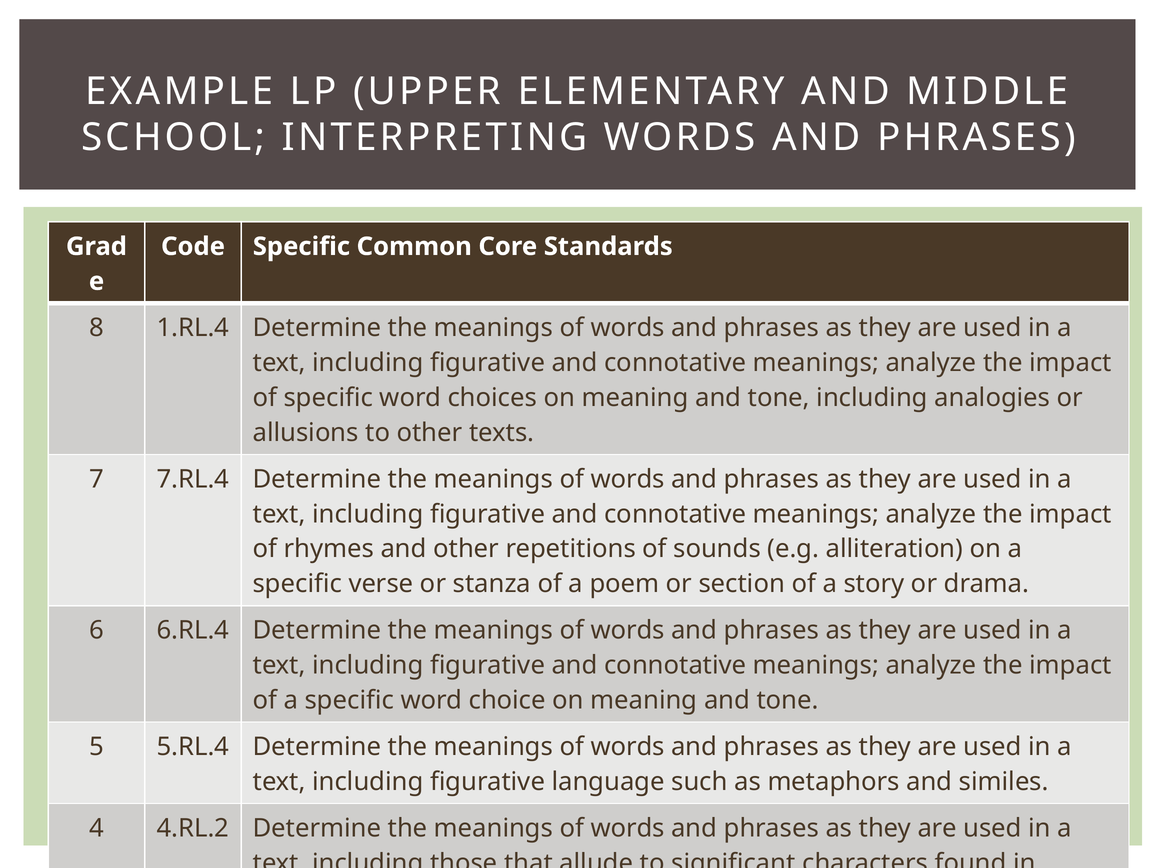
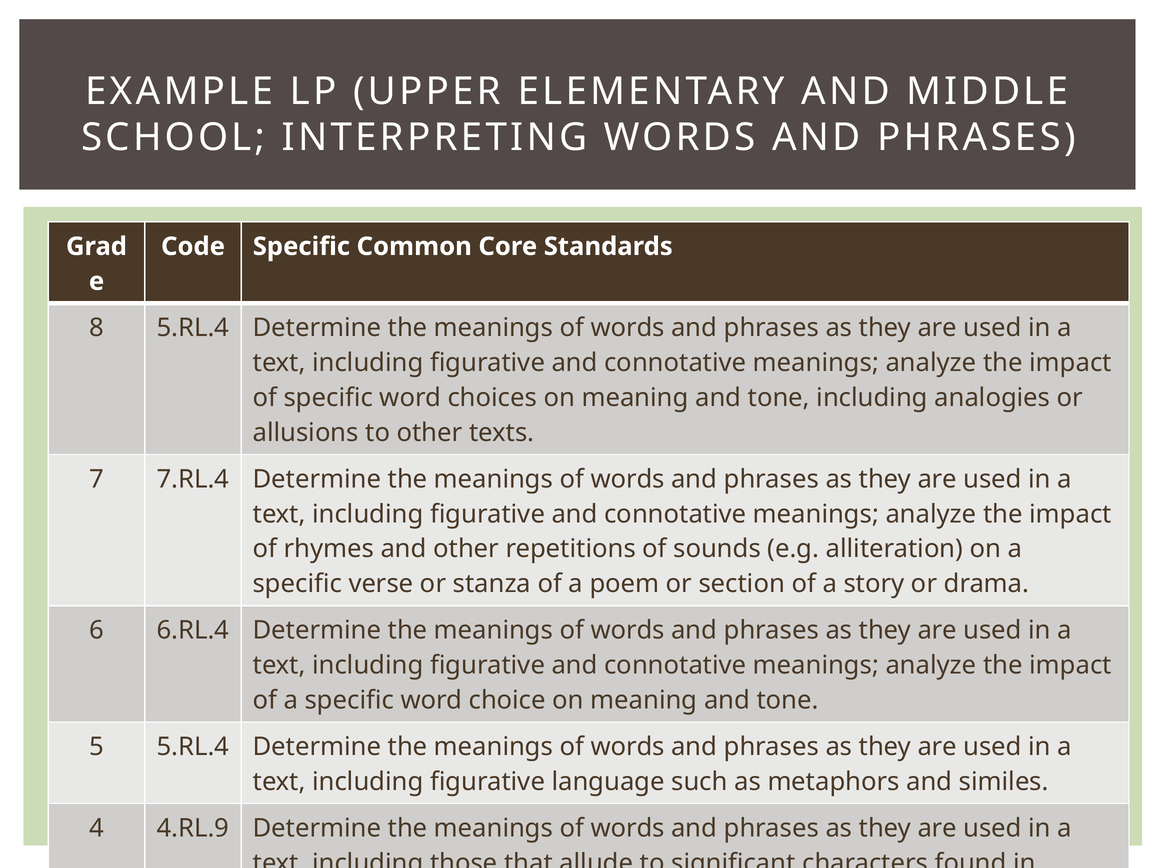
8 1.RL.4: 1.RL.4 -> 5.RL.4
4.RL.2: 4.RL.2 -> 4.RL.9
